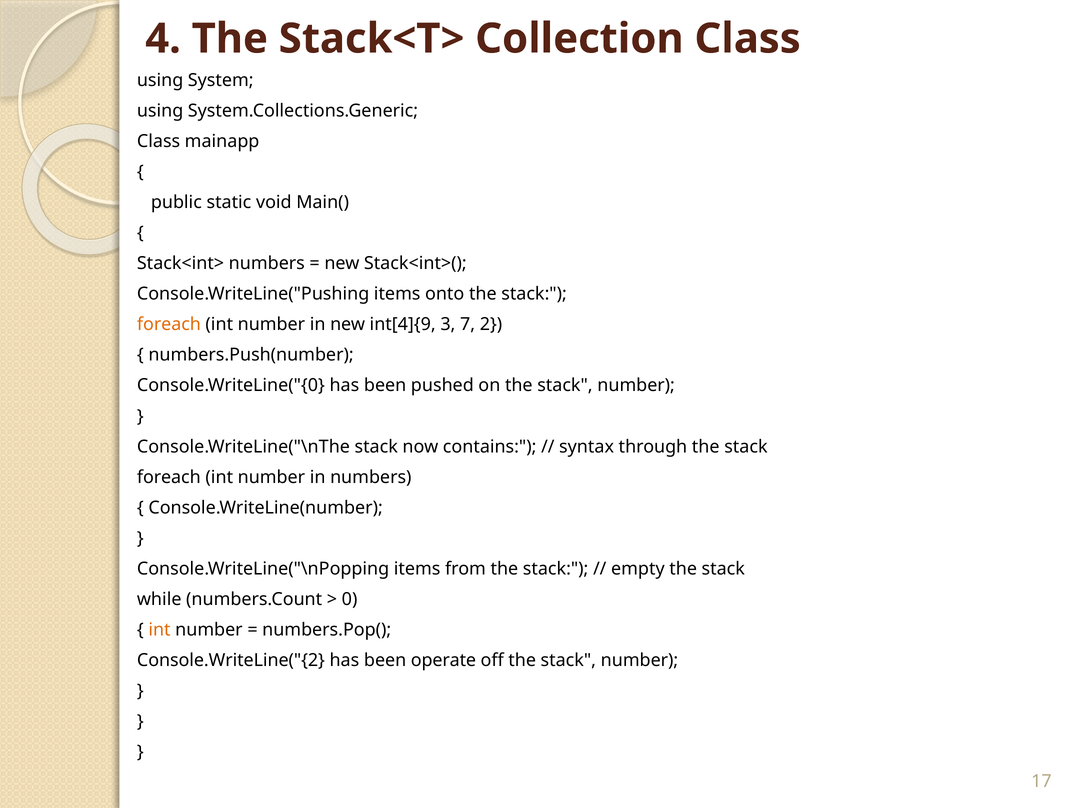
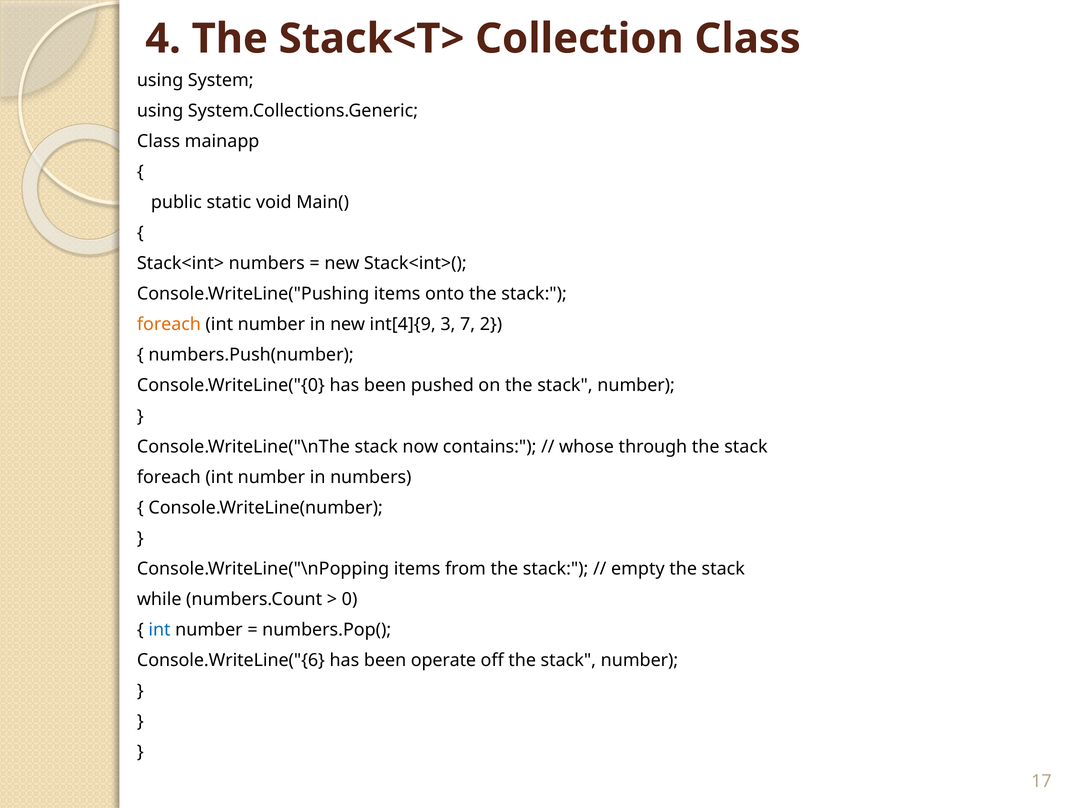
syntax: syntax -> whose
int at (160, 630) colour: orange -> blue
Console.WriteLine("{2: Console.WriteLine("{2 -> Console.WriteLine("{6
